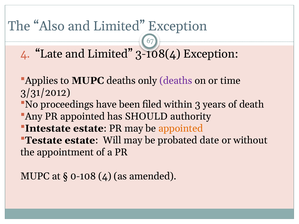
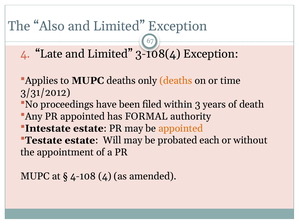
deaths at (176, 81) colour: purple -> orange
SHOULD: SHOULD -> FORMAL
date: date -> each
0-108: 0-108 -> 4-108
